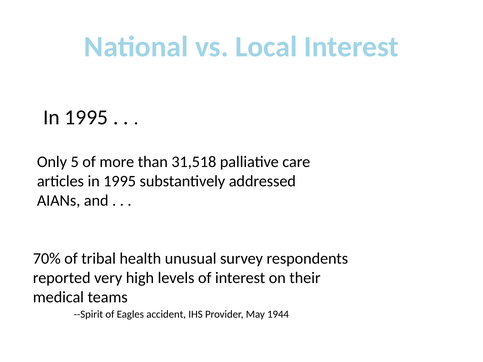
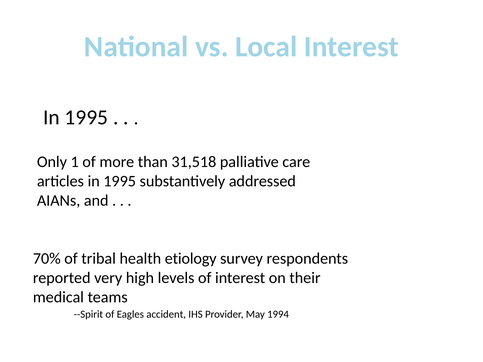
5: 5 -> 1
unusual: unusual -> etiology
1944: 1944 -> 1994
